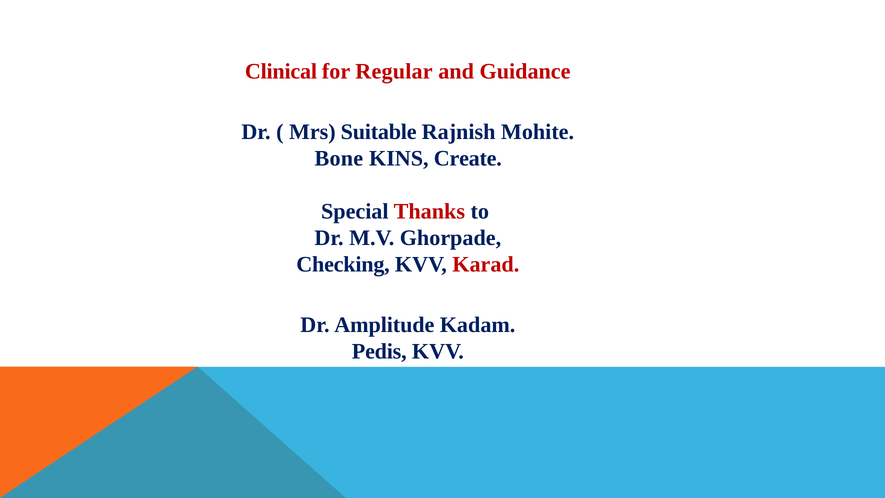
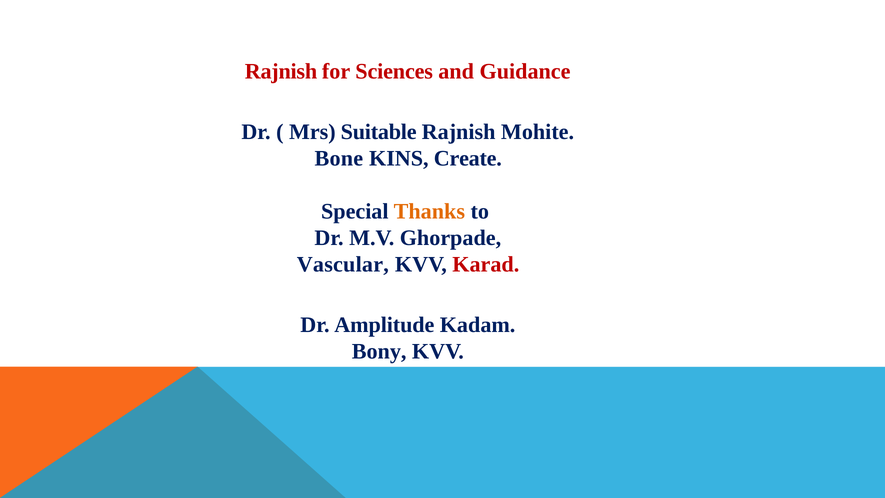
Clinical at (281, 71): Clinical -> Rajnish
Regular: Regular -> Sciences
Thanks colour: red -> orange
Checking: Checking -> Vascular
Pedis: Pedis -> Bony
